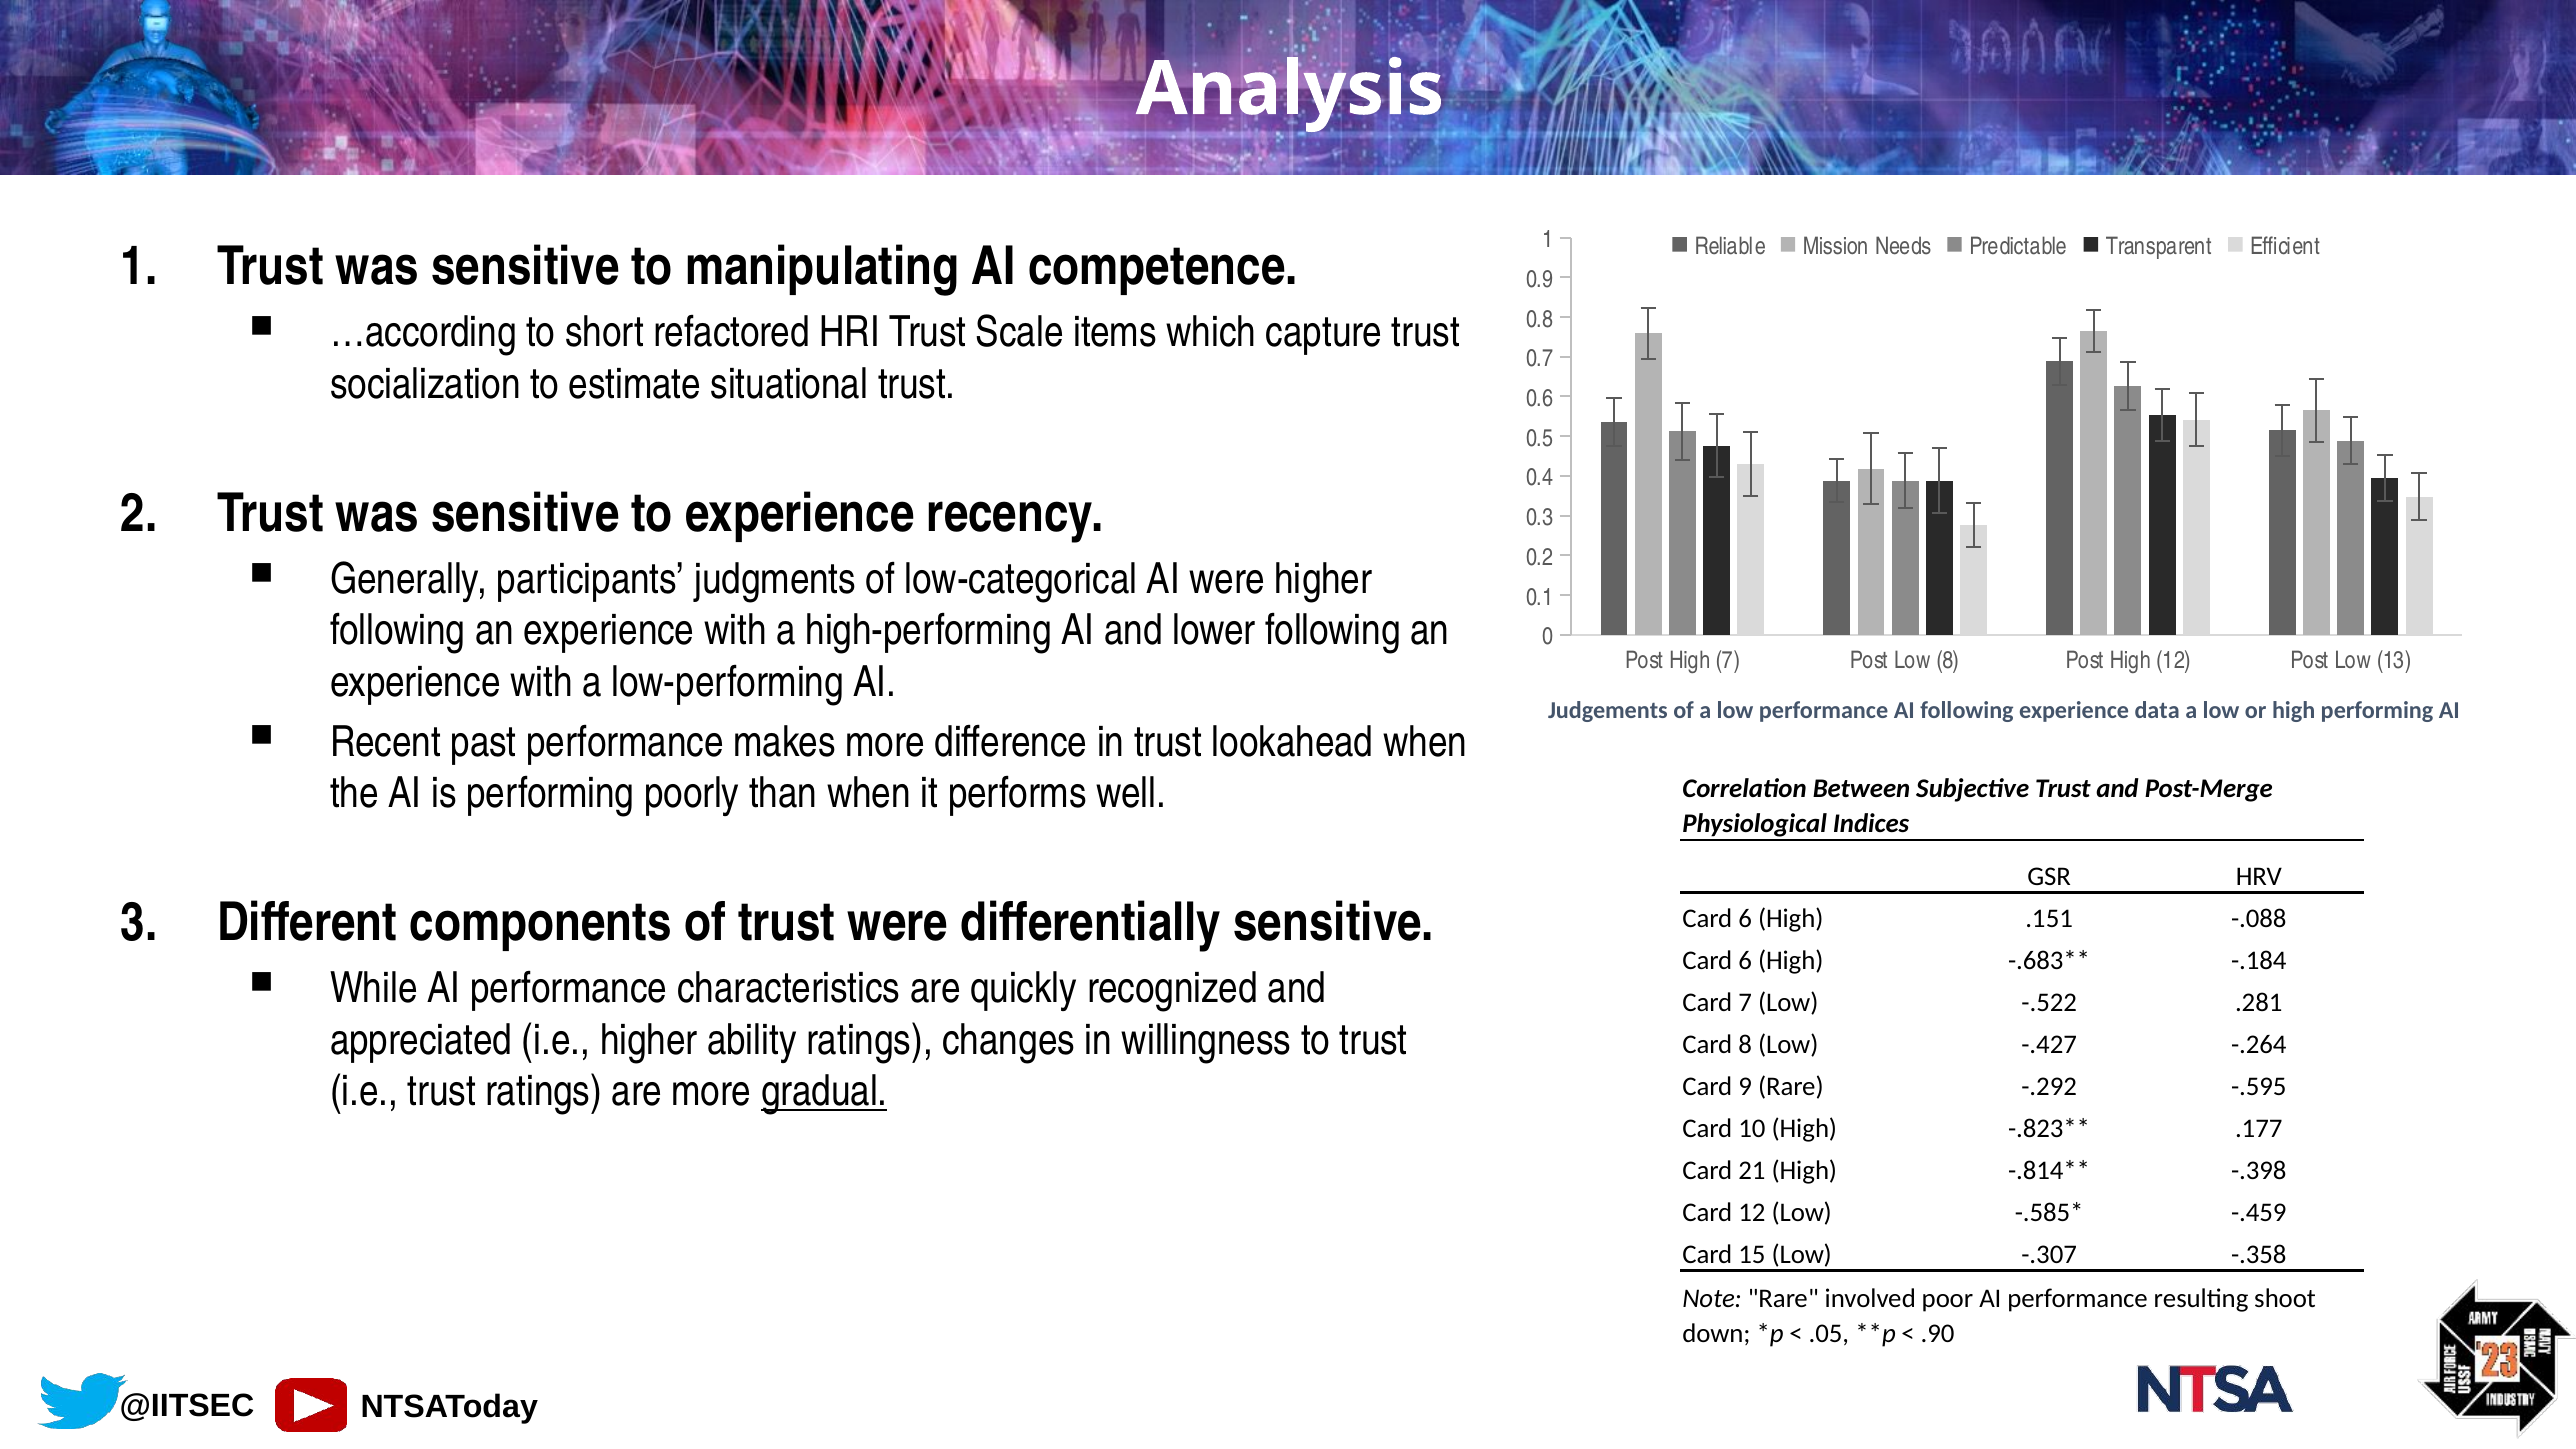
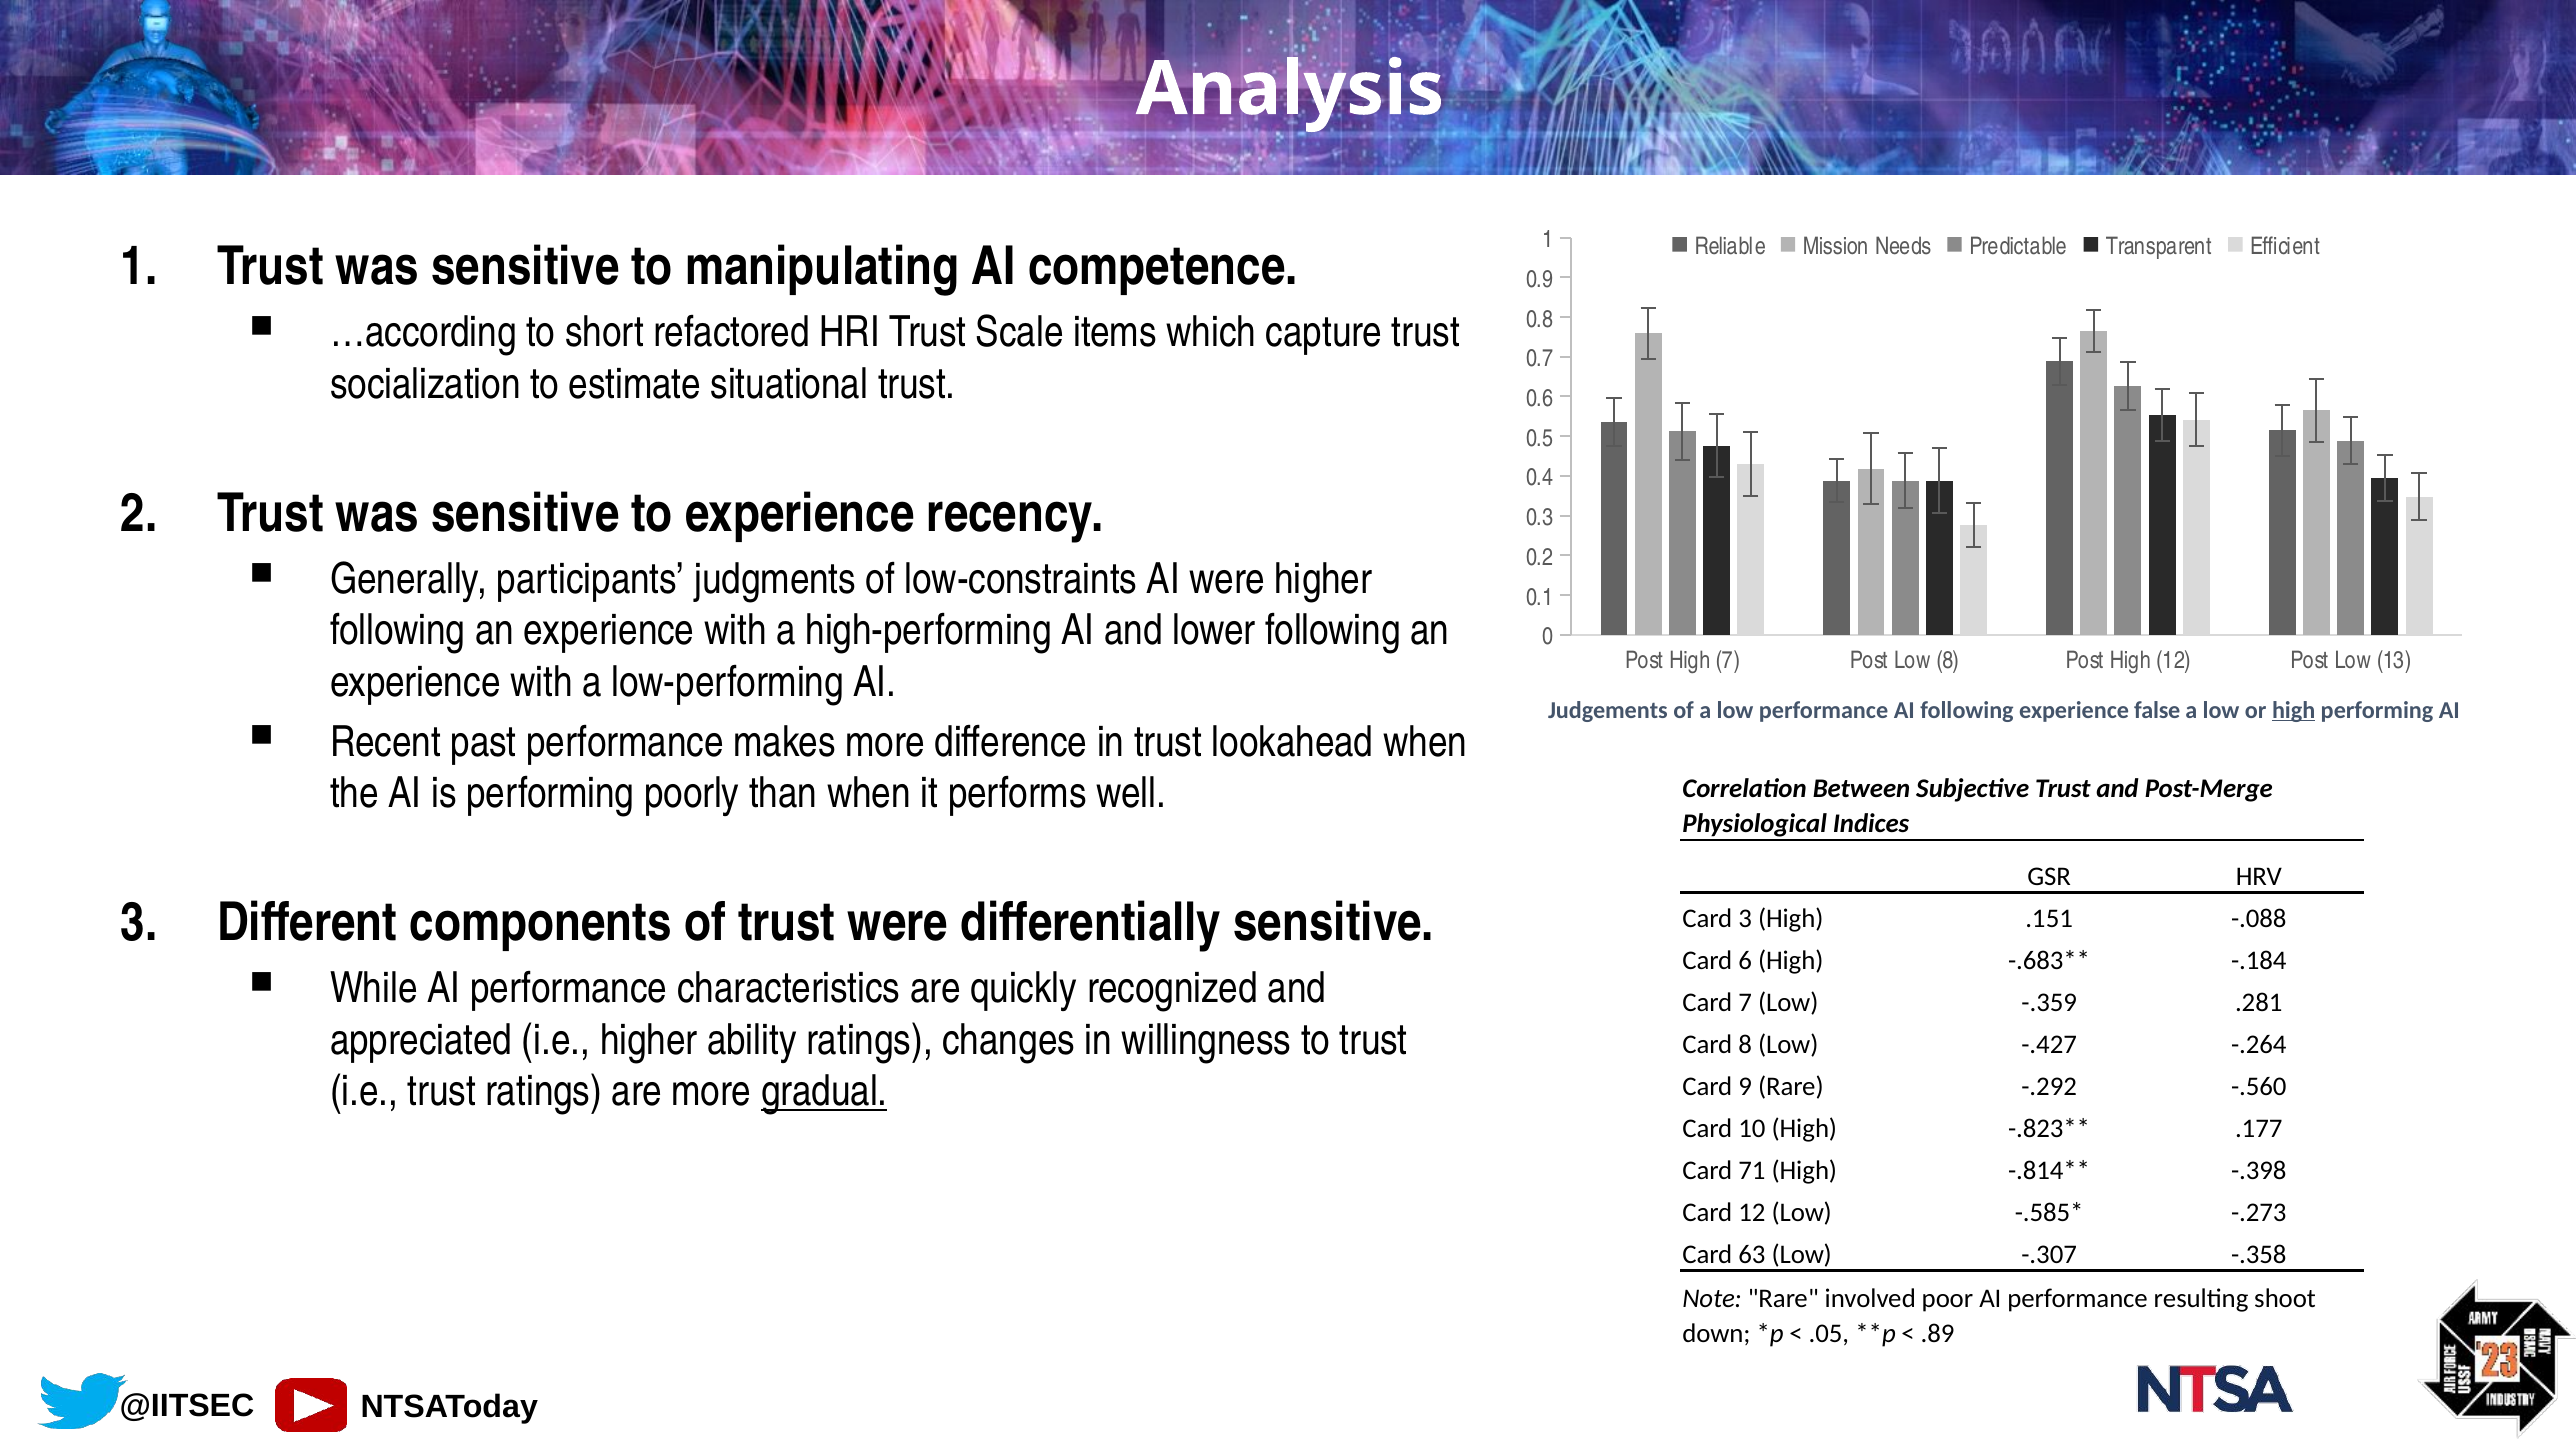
low-categorical: low-categorical -> low-constraints
data: data -> false
high at (2294, 710) underline: none -> present
6 at (1745, 918): 6 -> 3
-.522: -.522 -> -.359
-.595: -.595 -> -.560
21: 21 -> 71
-.459: -.459 -> -.273
15: 15 -> 63
.90: .90 -> .89
